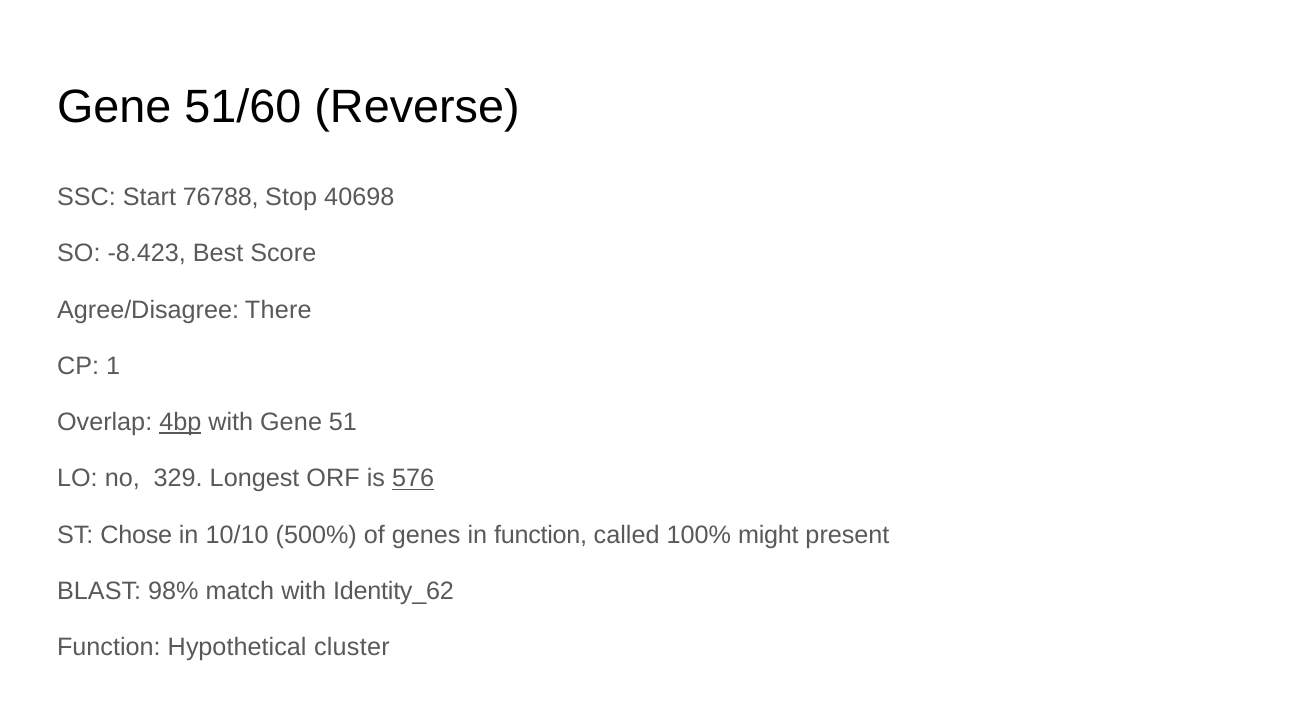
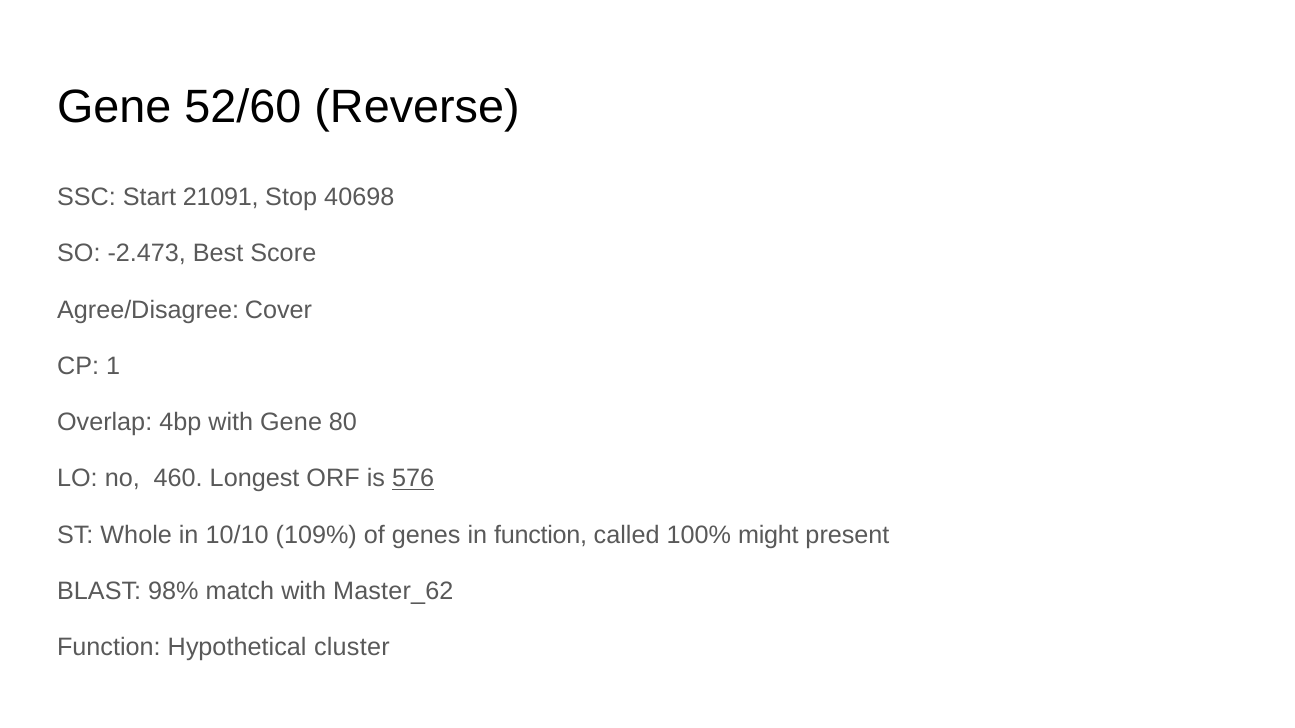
51/60: 51/60 -> 52/60
76788: 76788 -> 21091
-8.423: -8.423 -> -2.473
There: There -> Cover
4bp underline: present -> none
51: 51 -> 80
329: 329 -> 460
Chose: Chose -> Whole
500%: 500% -> 109%
Identity_62: Identity_62 -> Master_62
